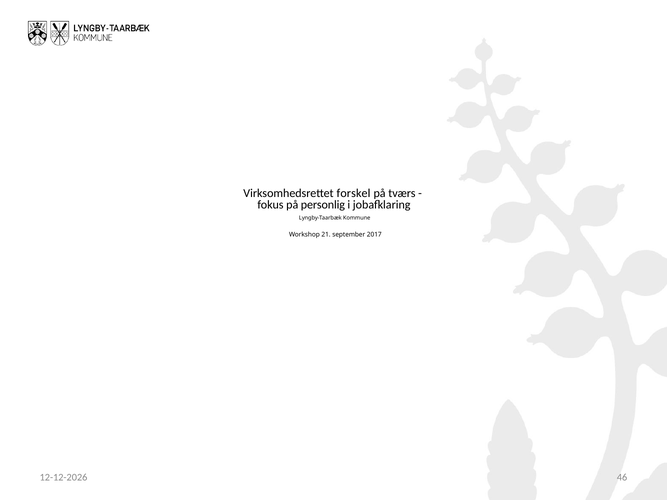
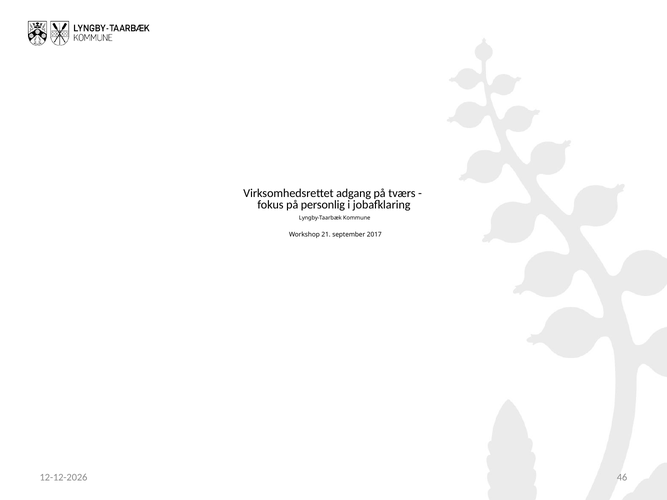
forskel: forskel -> adgang
